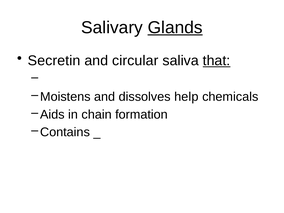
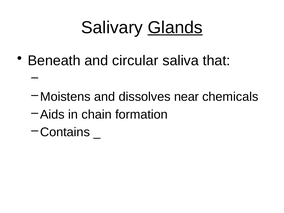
Secretin: Secretin -> Beneath
that underline: present -> none
help: help -> near
